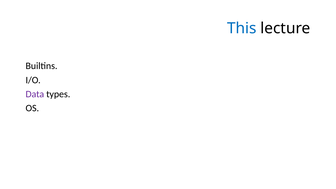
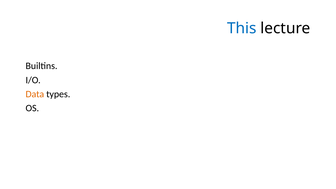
Data colour: purple -> orange
